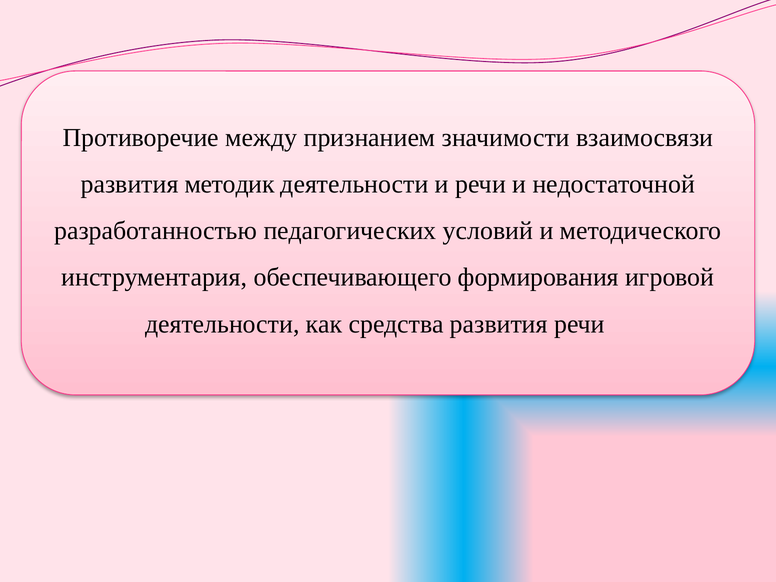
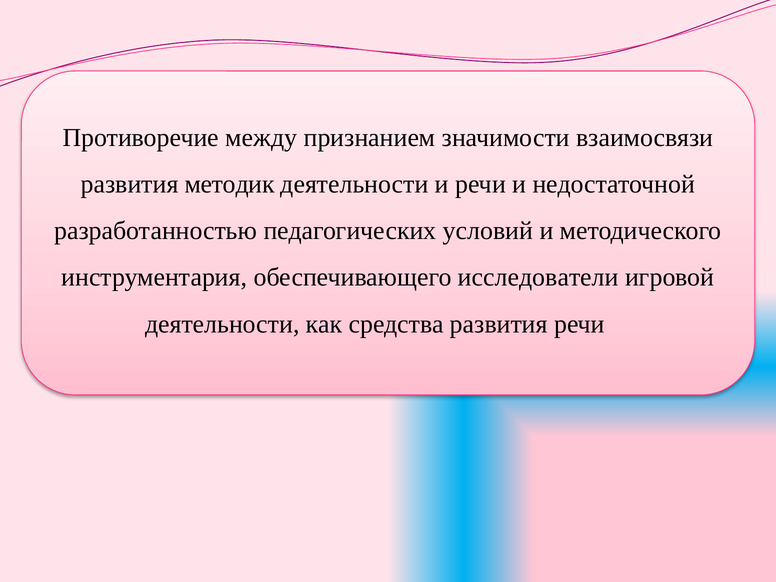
формирования: формирования -> исследователи
